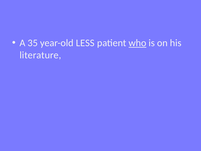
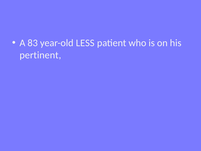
35: 35 -> 83
who underline: present -> none
literature: literature -> pertinent
